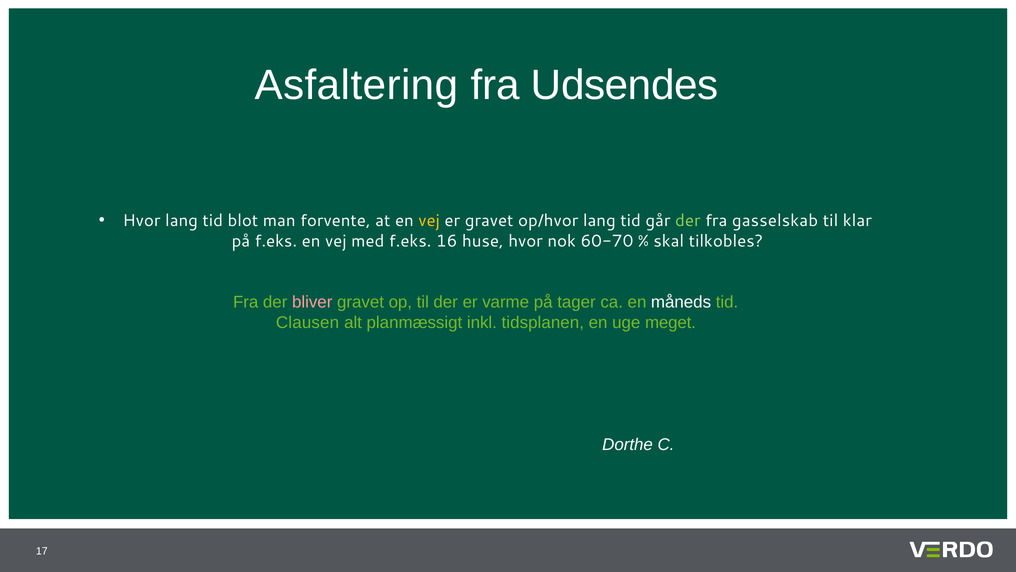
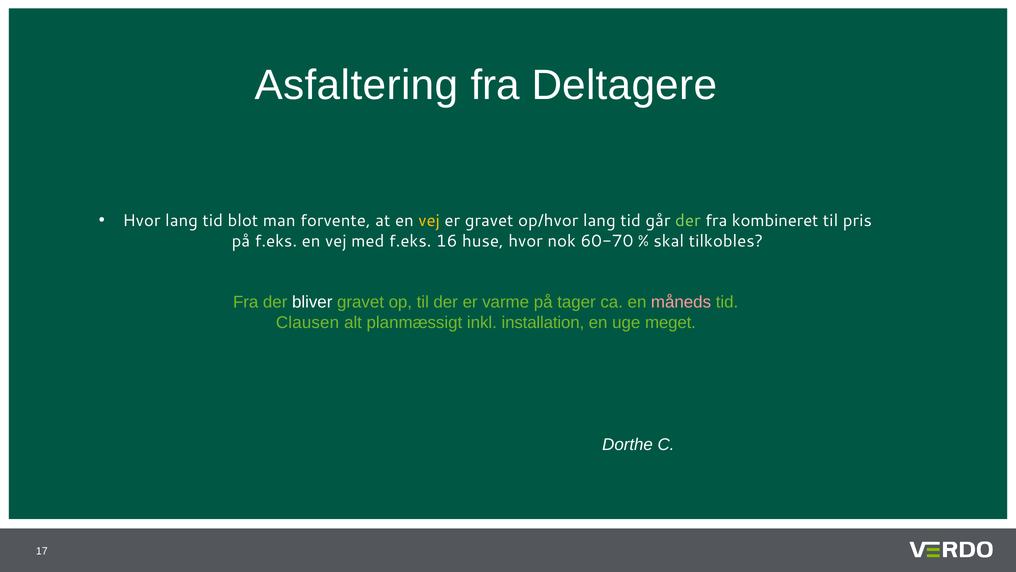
Udsendes: Udsendes -> Deltagere
gasselskab: gasselskab -> kombineret
klar: klar -> pris
bliver colour: pink -> white
måneds colour: white -> pink
tidsplanen: tidsplanen -> installation
